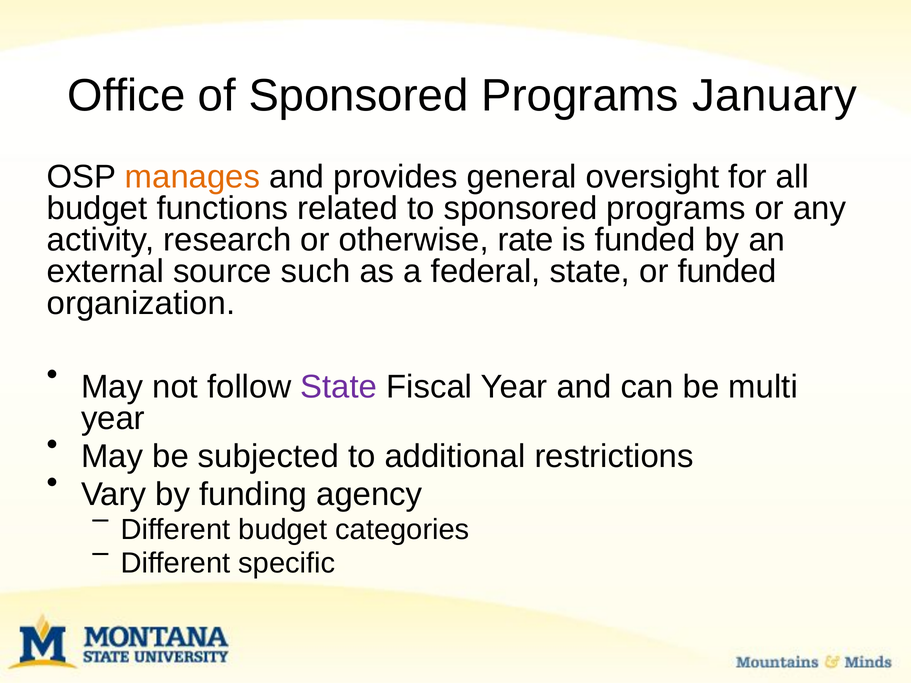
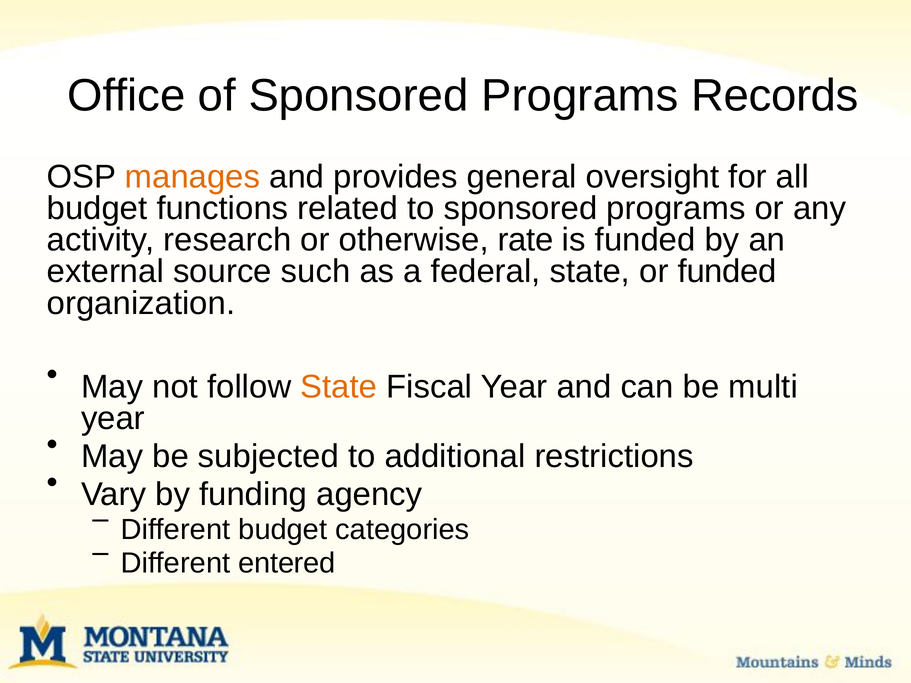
January: January -> Records
State at (339, 387) colour: purple -> orange
specific: specific -> entered
